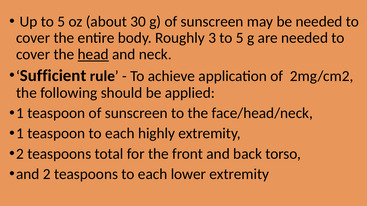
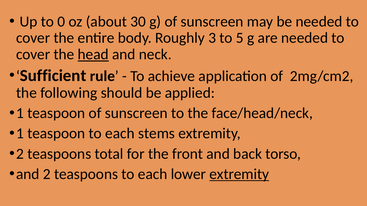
Up to 5: 5 -> 0
highly: highly -> stems
extremity at (239, 174) underline: none -> present
